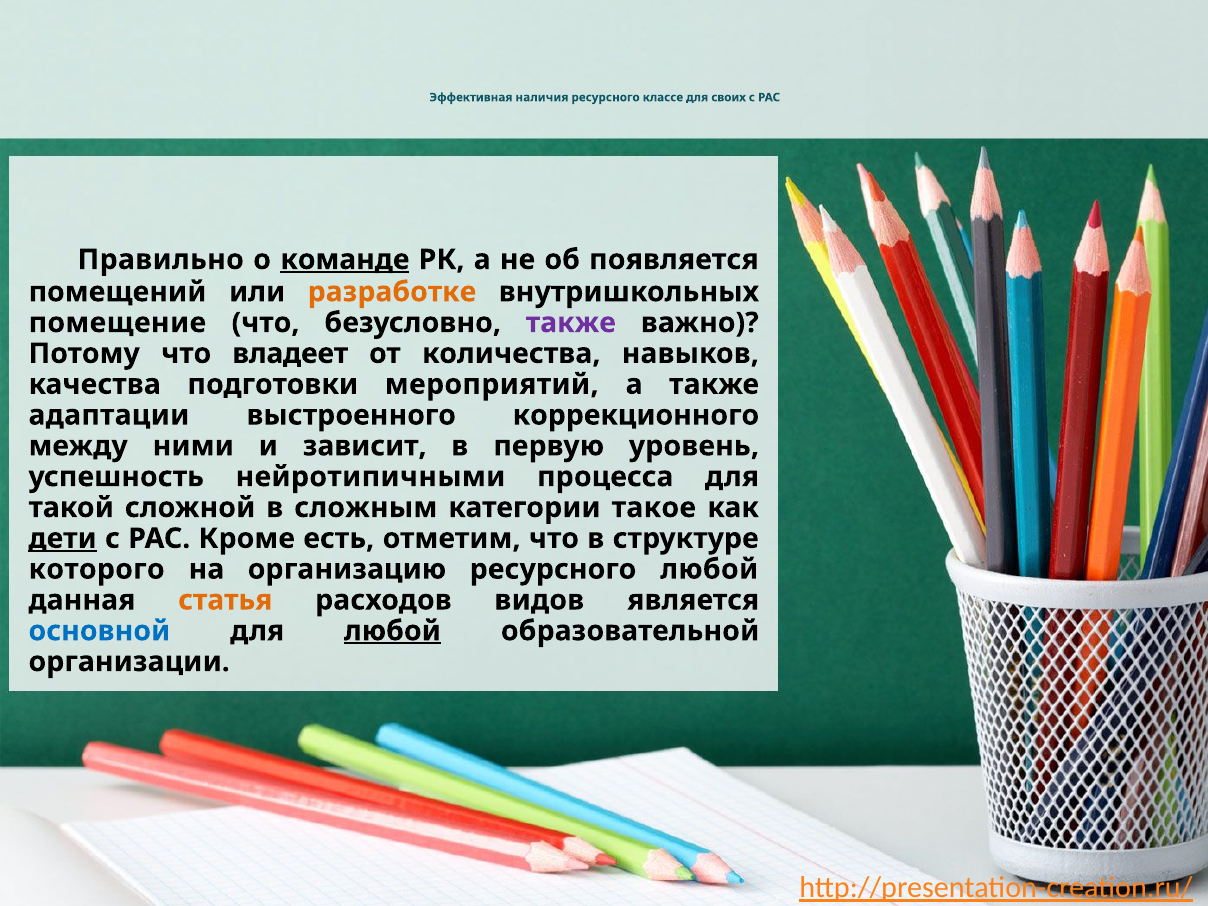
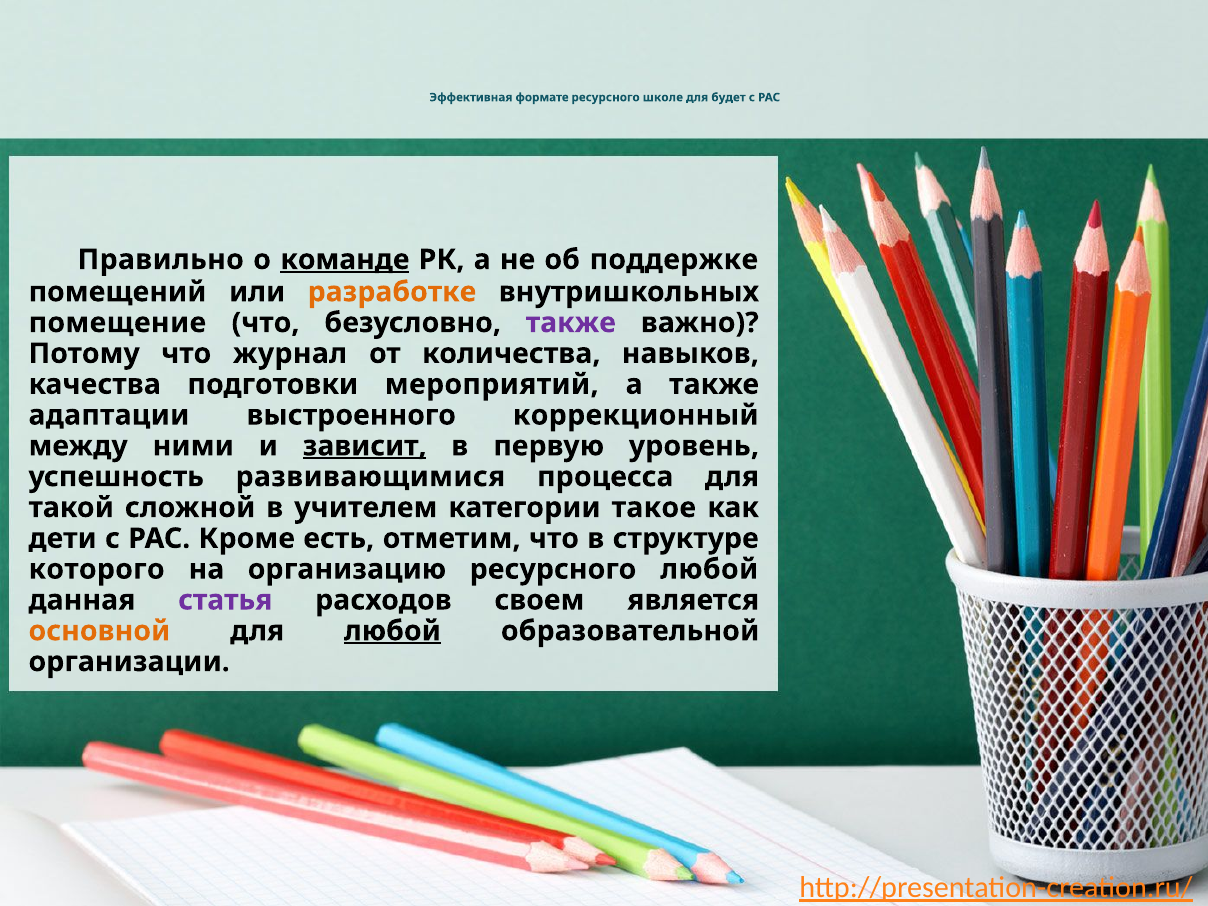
наличия: наличия -> формате
классе: классе -> школе
своих: своих -> будет
появляется: появляется -> поддержке
владеет: владеет -> журнал
коррекционного: коррекционного -> коррекционный
зависит underline: none -> present
нейротипичными: нейротипичными -> развивающимися
сложным: сложным -> учителем
дети underline: present -> none
статья colour: orange -> purple
видов: видов -> своем
основной colour: blue -> orange
